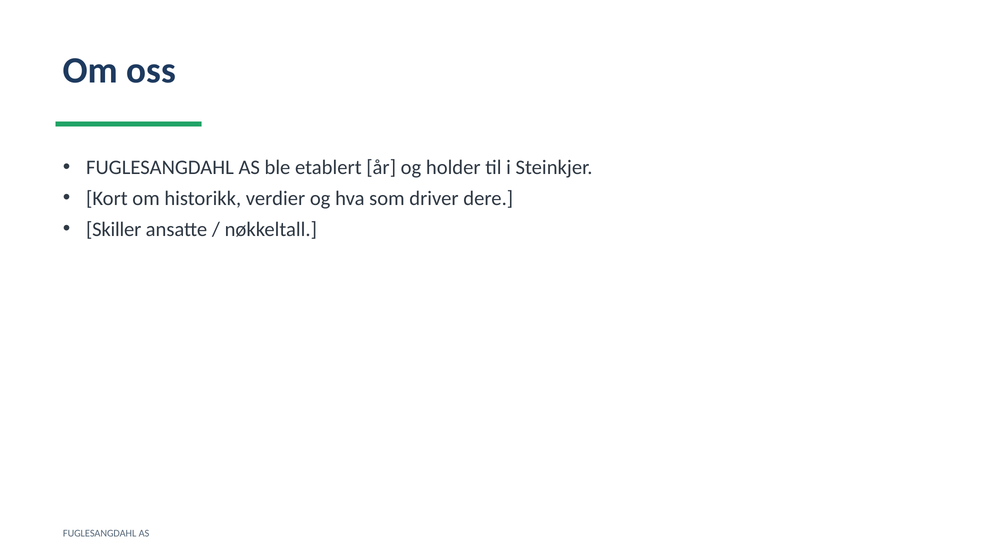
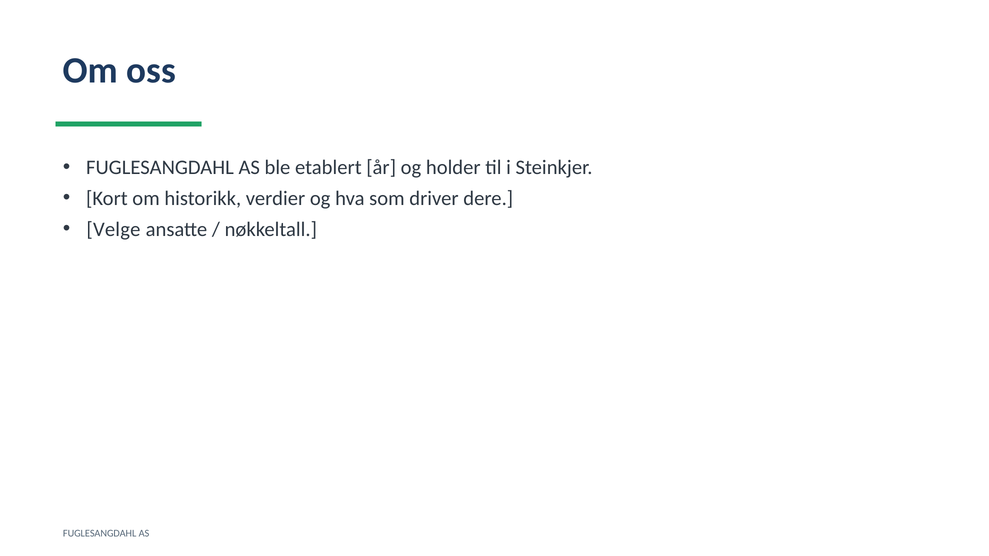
Skiller: Skiller -> Velge
